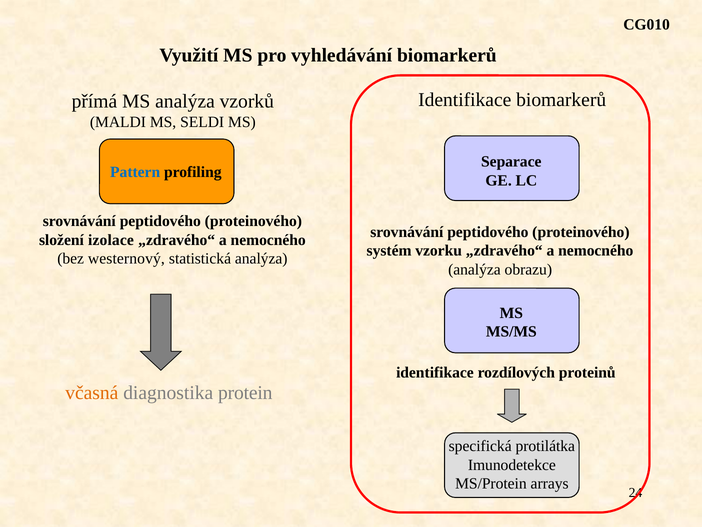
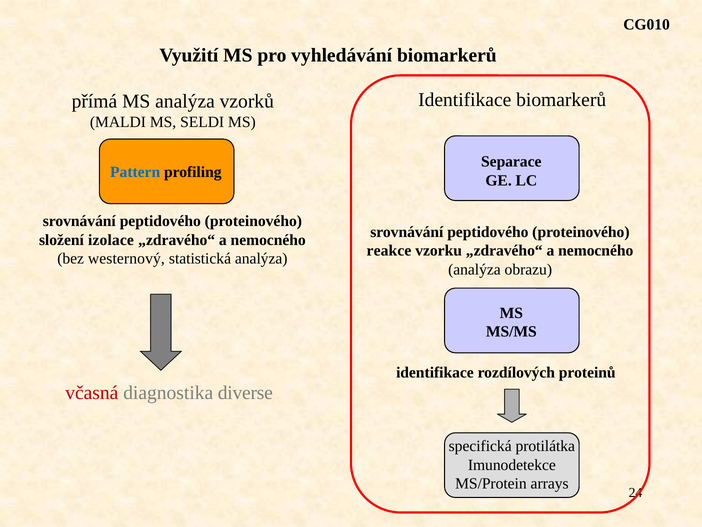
systém: systém -> reakce
včasná colour: orange -> red
protein: protein -> diverse
